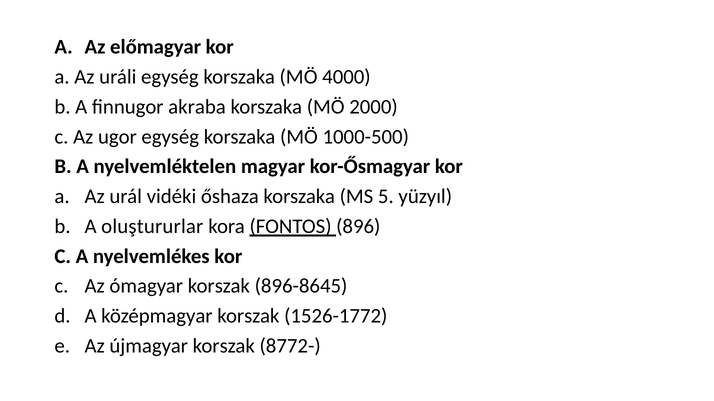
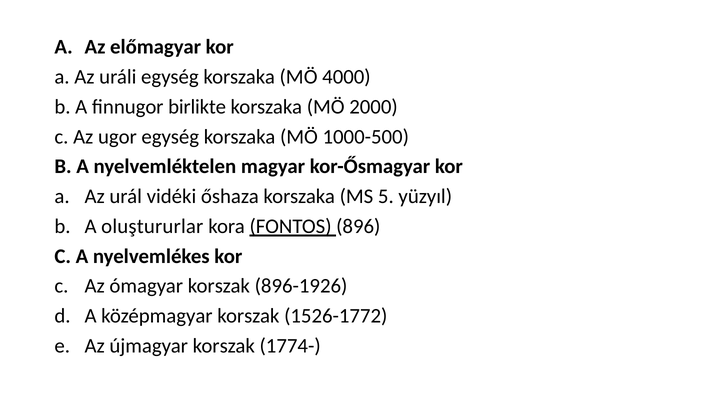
akraba: akraba -> birlikte
896-8645: 896-8645 -> 896-1926
8772-: 8772- -> 1774-
